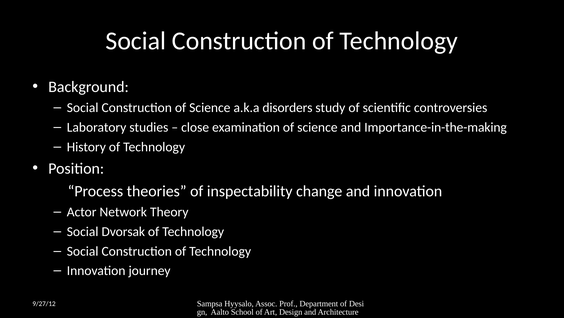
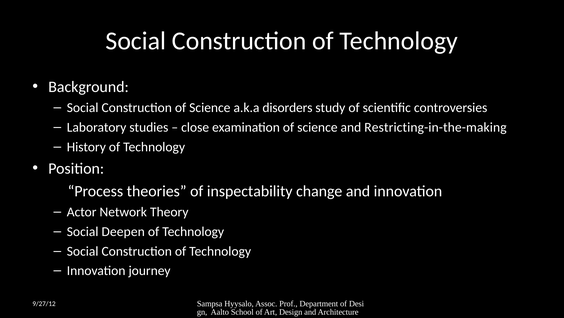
Importance-in-the-making: Importance-in-the-making -> Restricting-in-the-making
Dvorsak: Dvorsak -> Deepen
